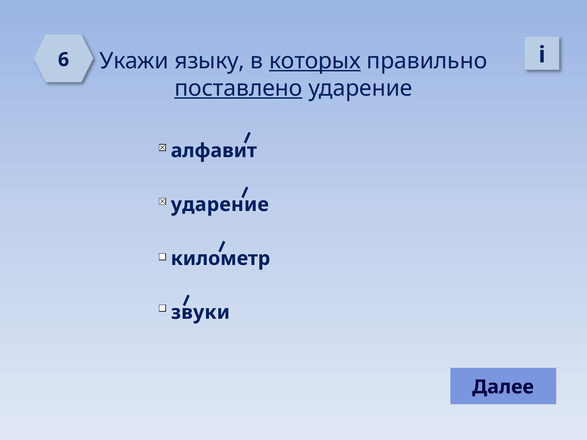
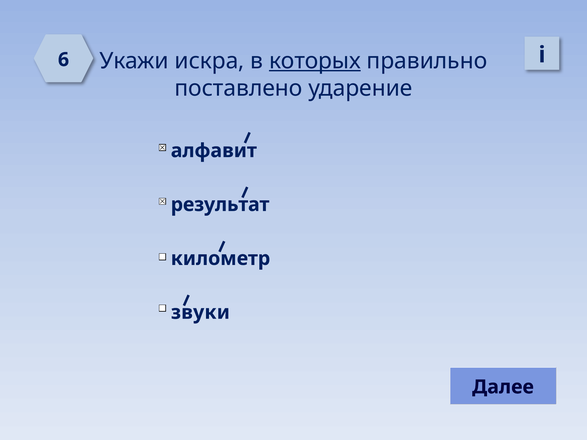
языку: языку -> искра
поставлено underline: present -> none
ударение at (220, 205): ударение -> результат
